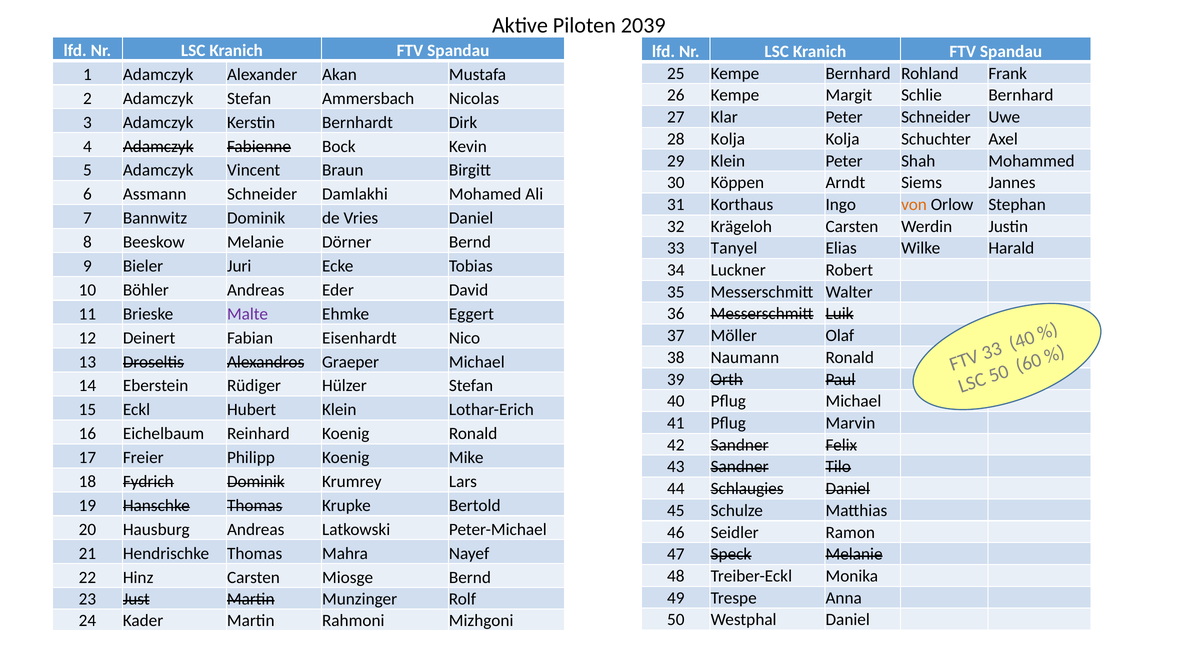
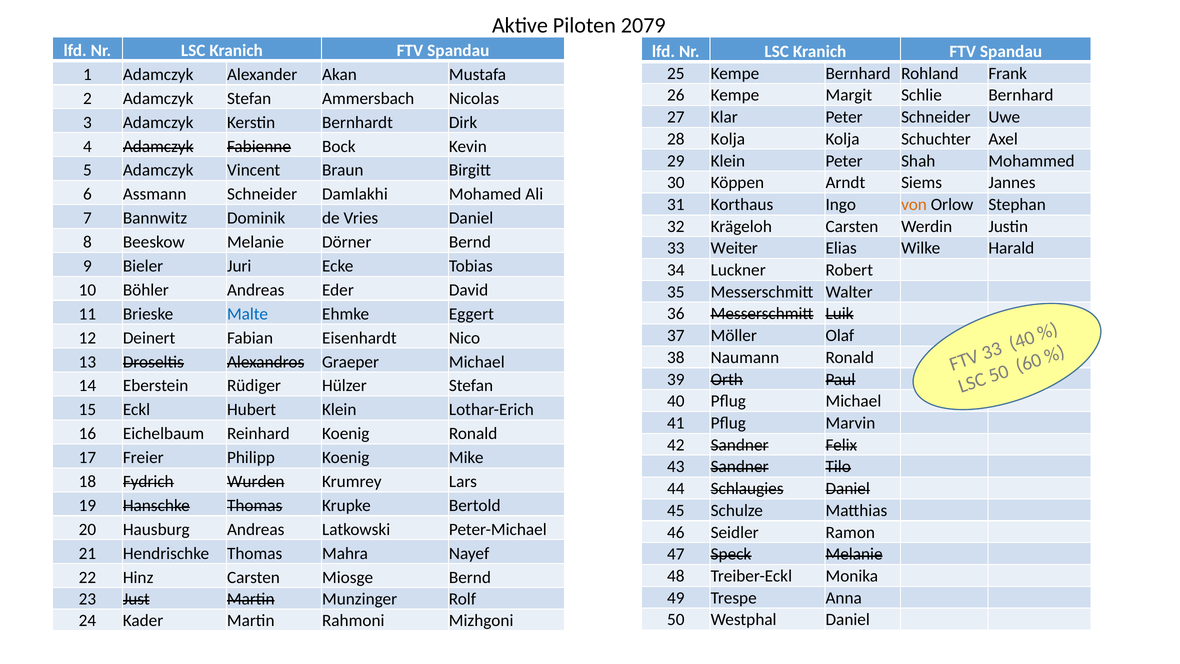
2039: 2039 -> 2079
Tanyel: Tanyel -> Weiter
Malte colour: purple -> blue
Fydrich Dominik: Dominik -> Wurden
